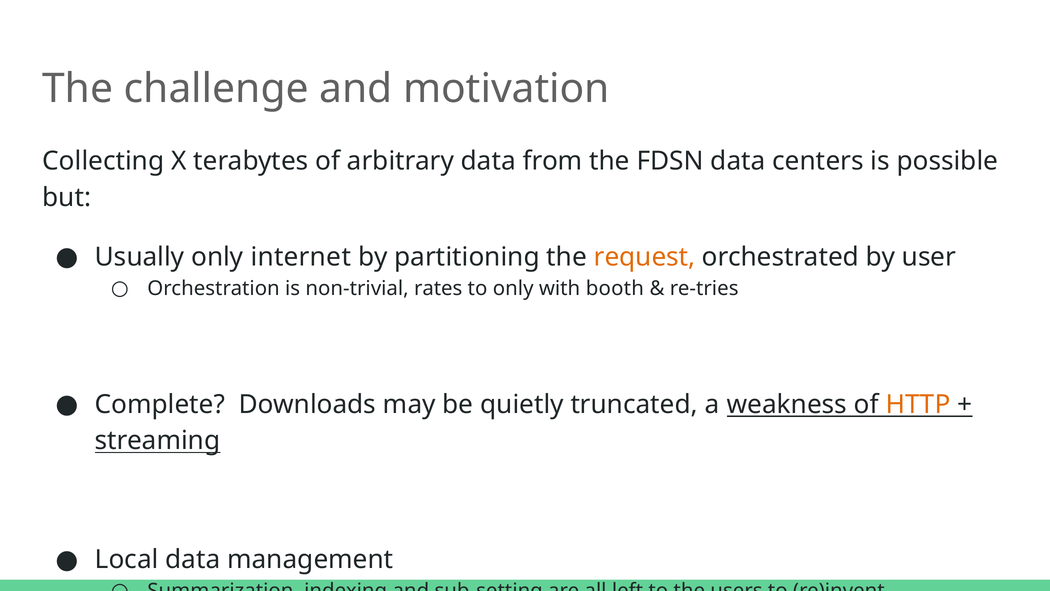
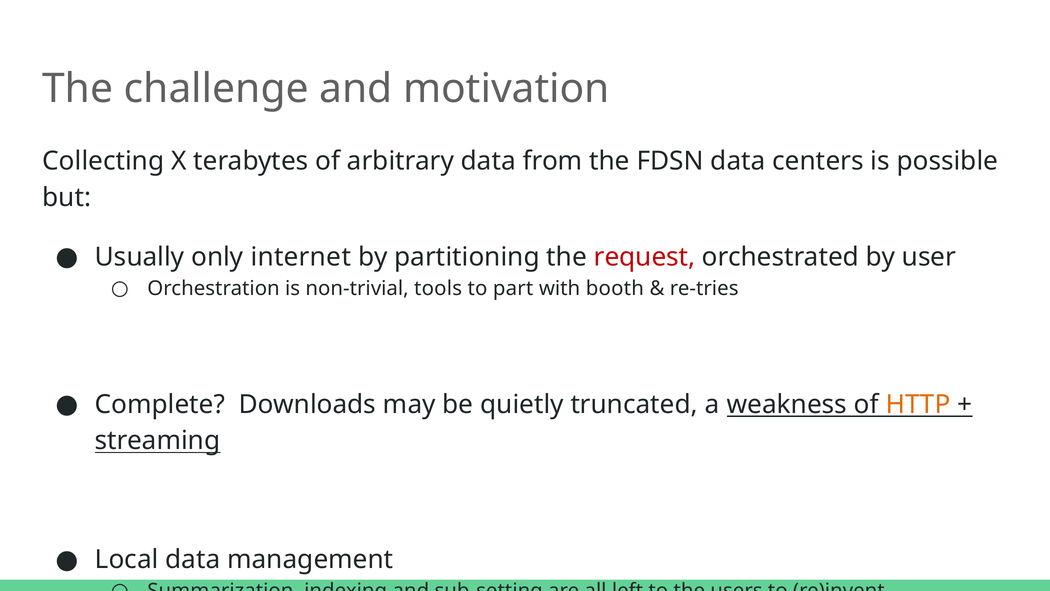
request colour: orange -> red
rates: rates -> tools
to only: only -> part
